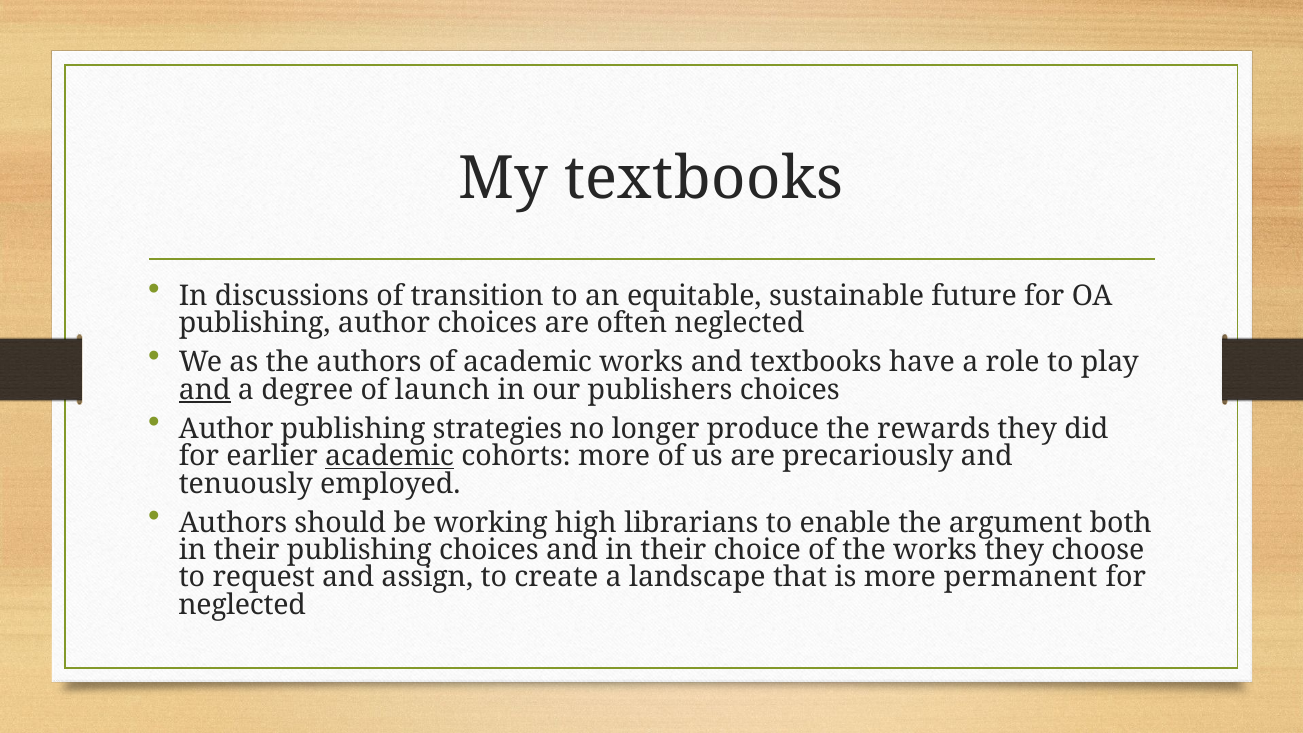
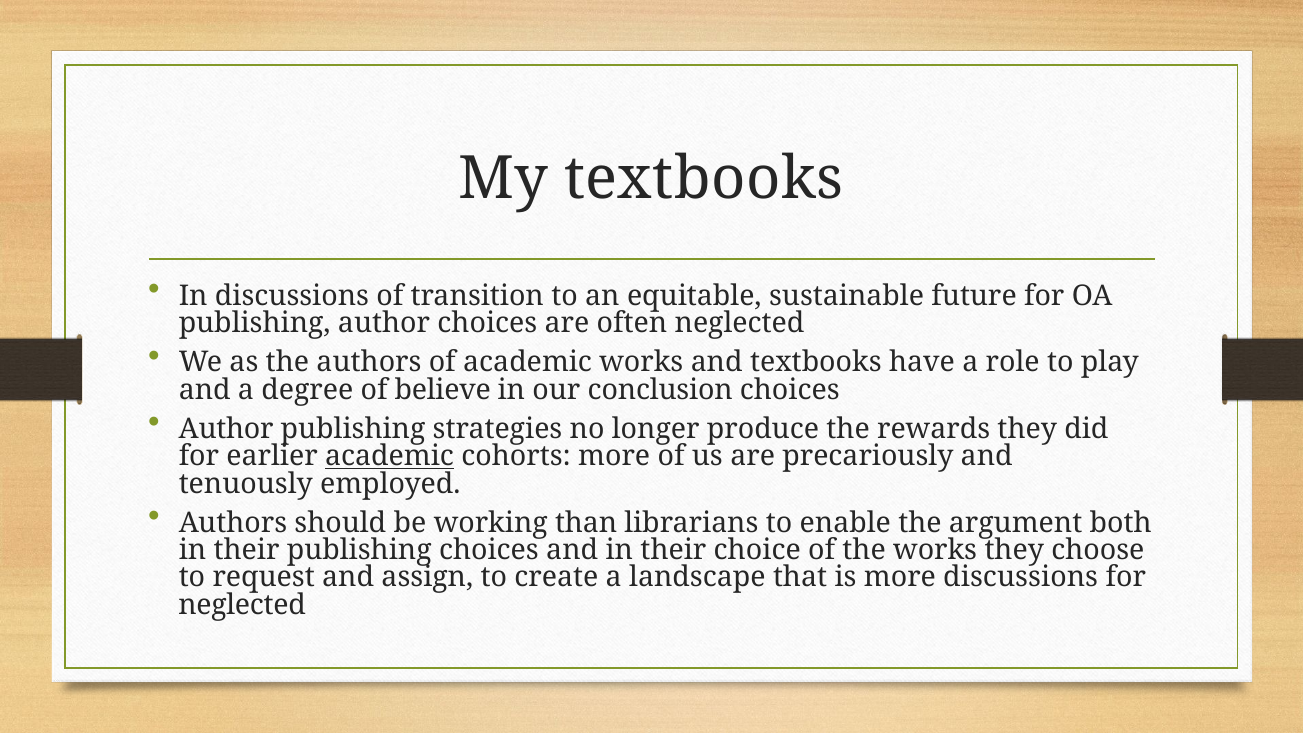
and at (205, 390) underline: present -> none
launch: launch -> believe
publishers: publishers -> conclusion
high: high -> than
more permanent: permanent -> discussions
